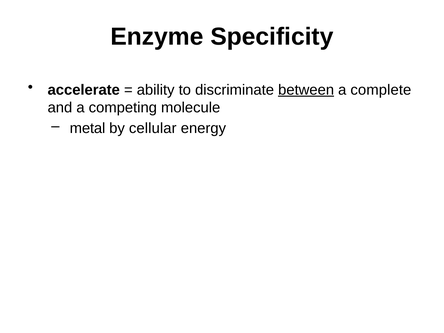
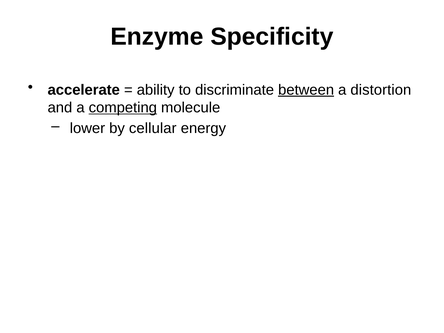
complete: complete -> distortion
competing underline: none -> present
metal: metal -> lower
